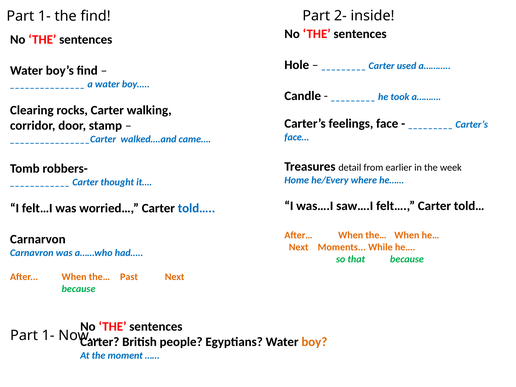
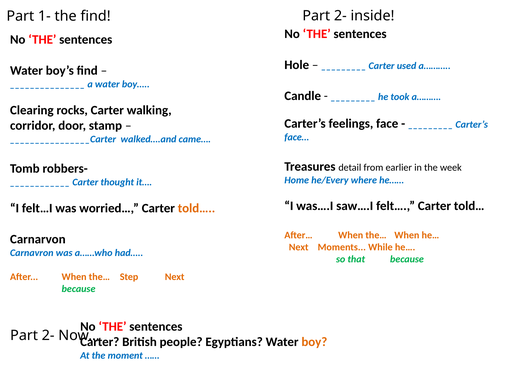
told… at (197, 208) colour: blue -> orange
Past: Past -> Step
1- at (48, 335): 1- -> 2-
